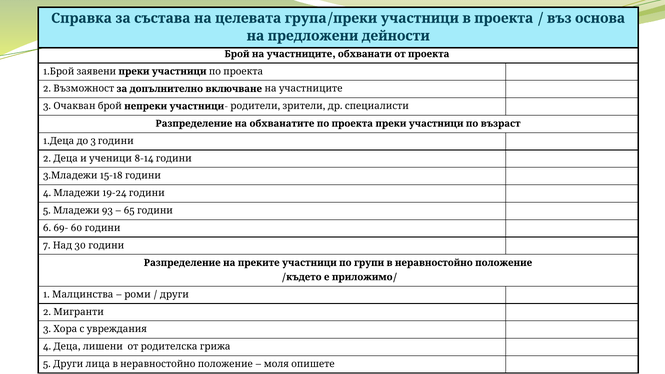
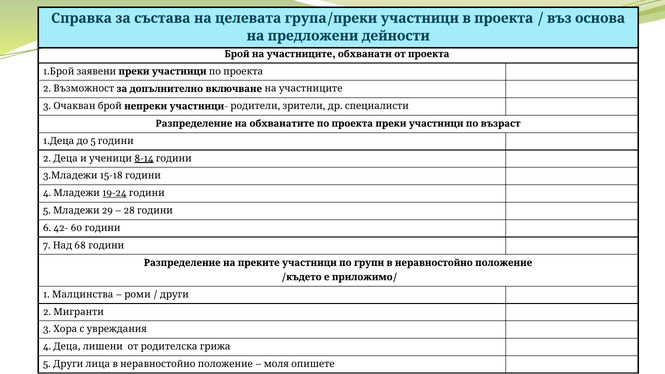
1 3: 3 -> 5
8-14 underline: none -> present
19-24 underline: none -> present
93: 93 -> 29
65: 65 -> 28
69-: 69- -> 42-
30: 30 -> 68
